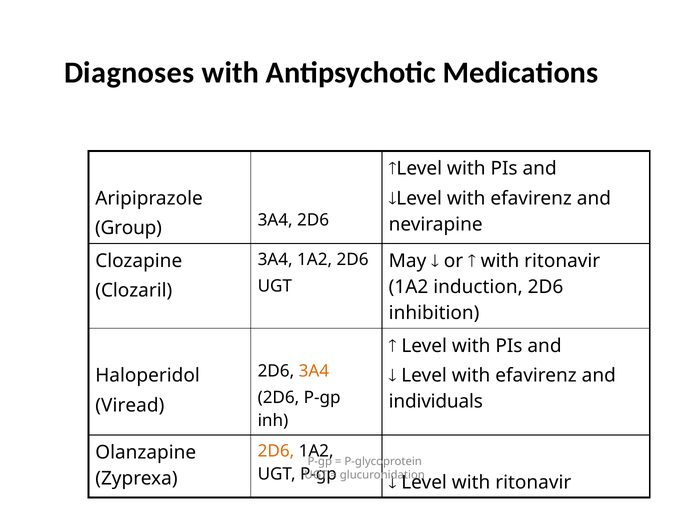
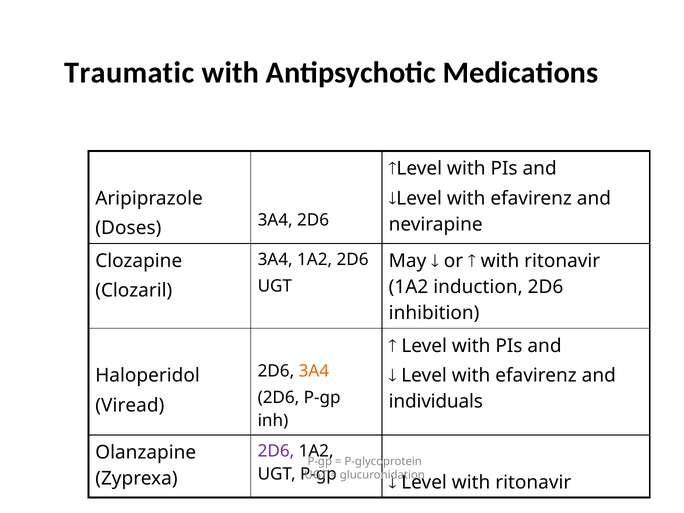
Diagnoses: Diagnoses -> Traumatic
Group: Group -> Doses
2D6 at (276, 451) colour: orange -> purple
